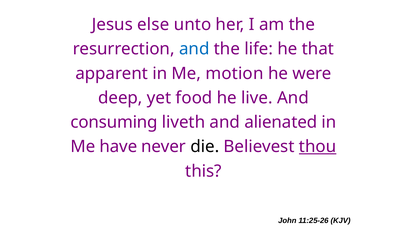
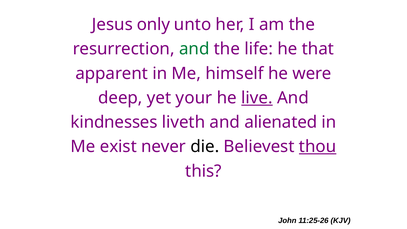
else: else -> only
and at (194, 49) colour: blue -> green
motion: motion -> himself
food: food -> your
live underline: none -> present
consuming: consuming -> kindnesses
have: have -> exist
